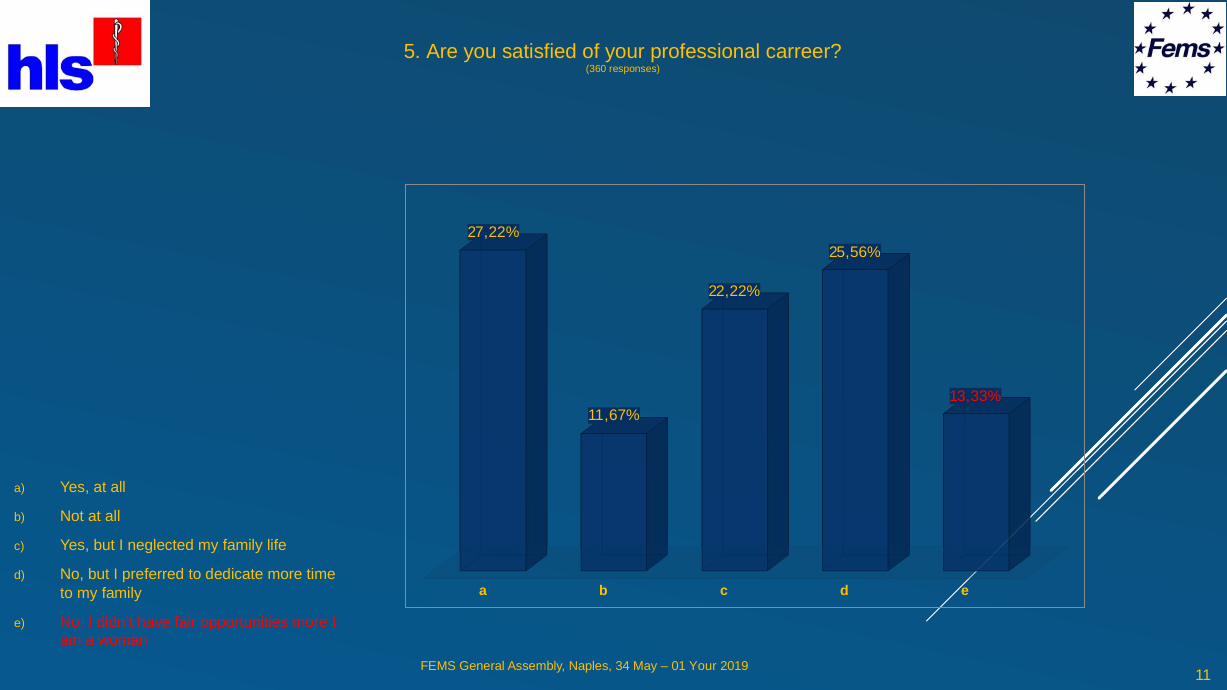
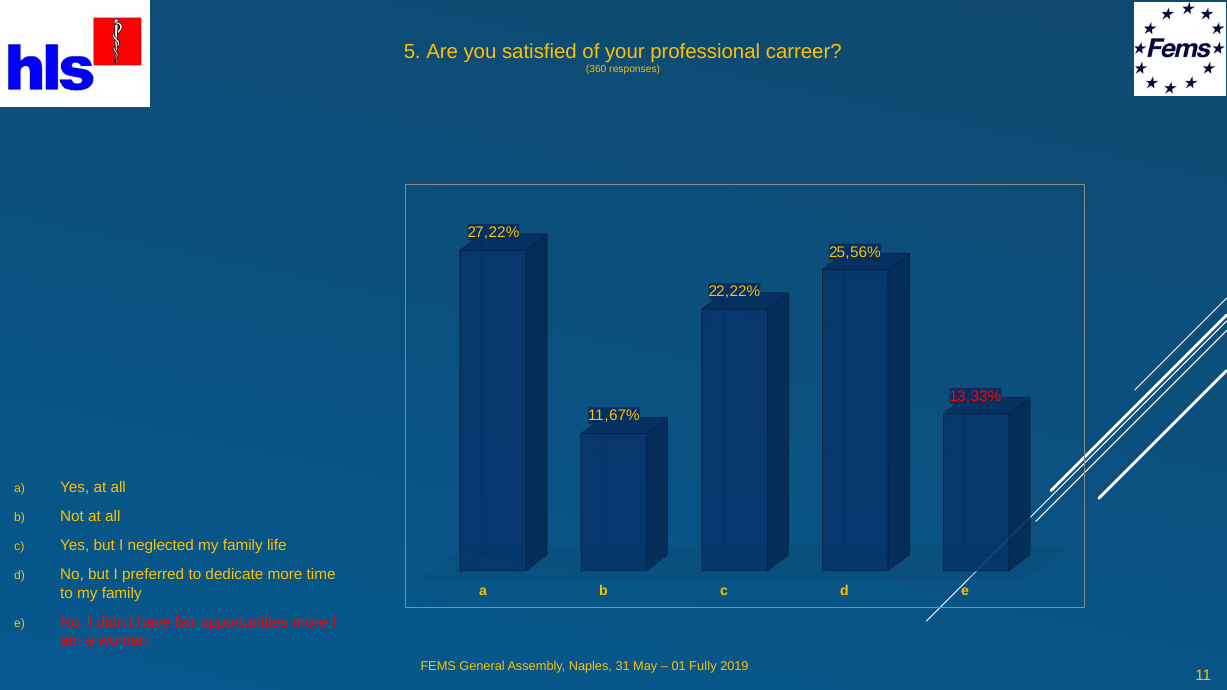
34: 34 -> 31
01 Your: Your -> Fully
